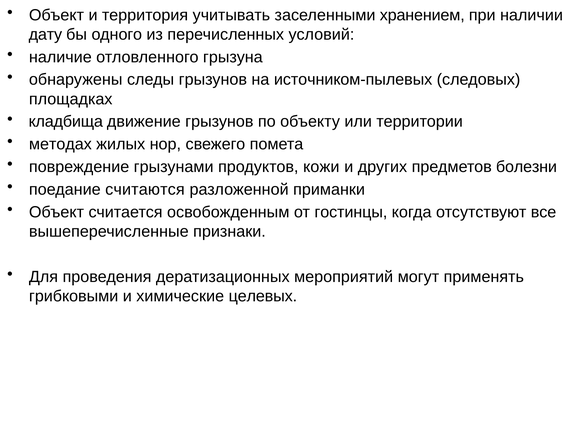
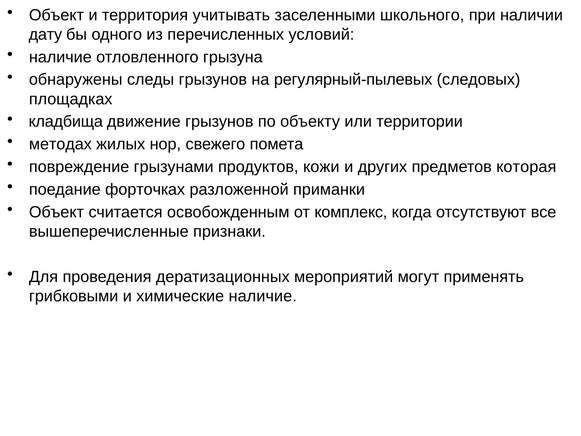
хранением: хранением -> школьного
источником-пылевых: источником-пылевых -> регулярный-пылевых
болезни: болезни -> которая
считаются: считаются -> форточках
гостинцы: гостинцы -> комплекс
химические целевых: целевых -> наличие
